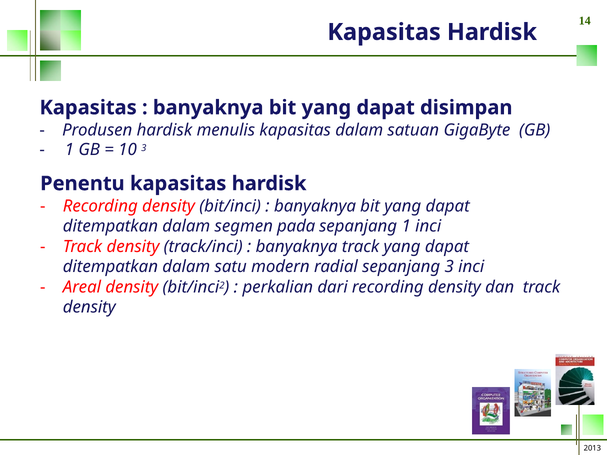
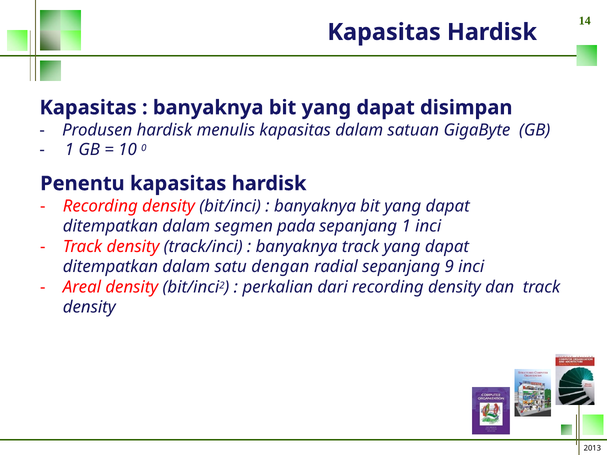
10 3: 3 -> 0
modern: modern -> dengan
sepanjang 3: 3 -> 9
